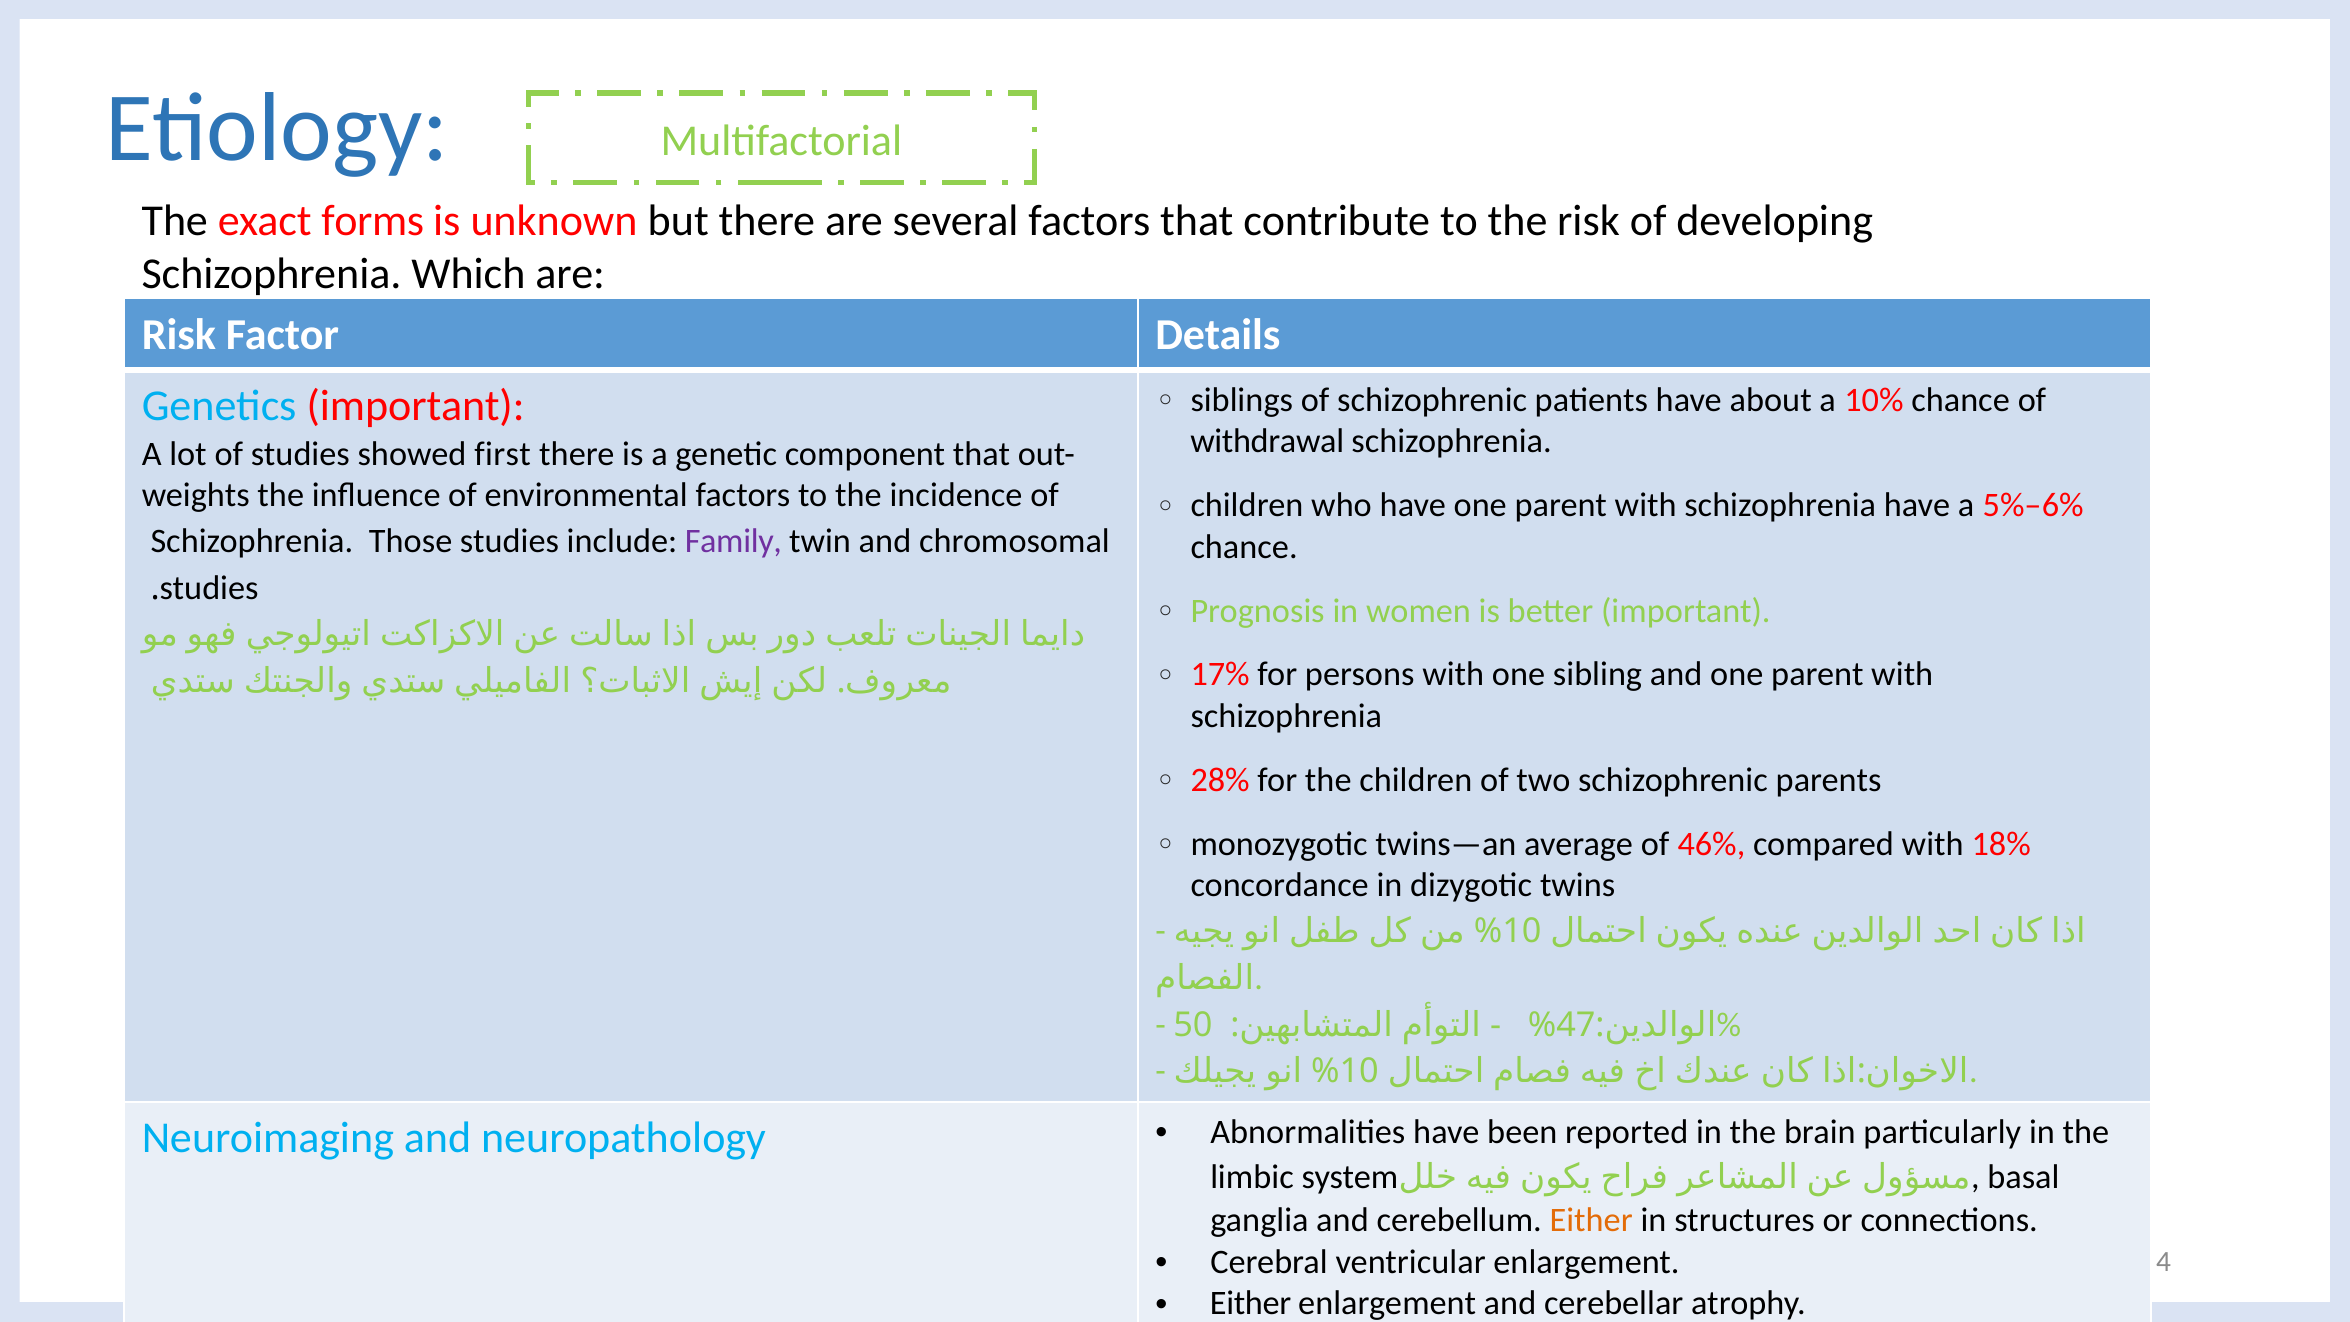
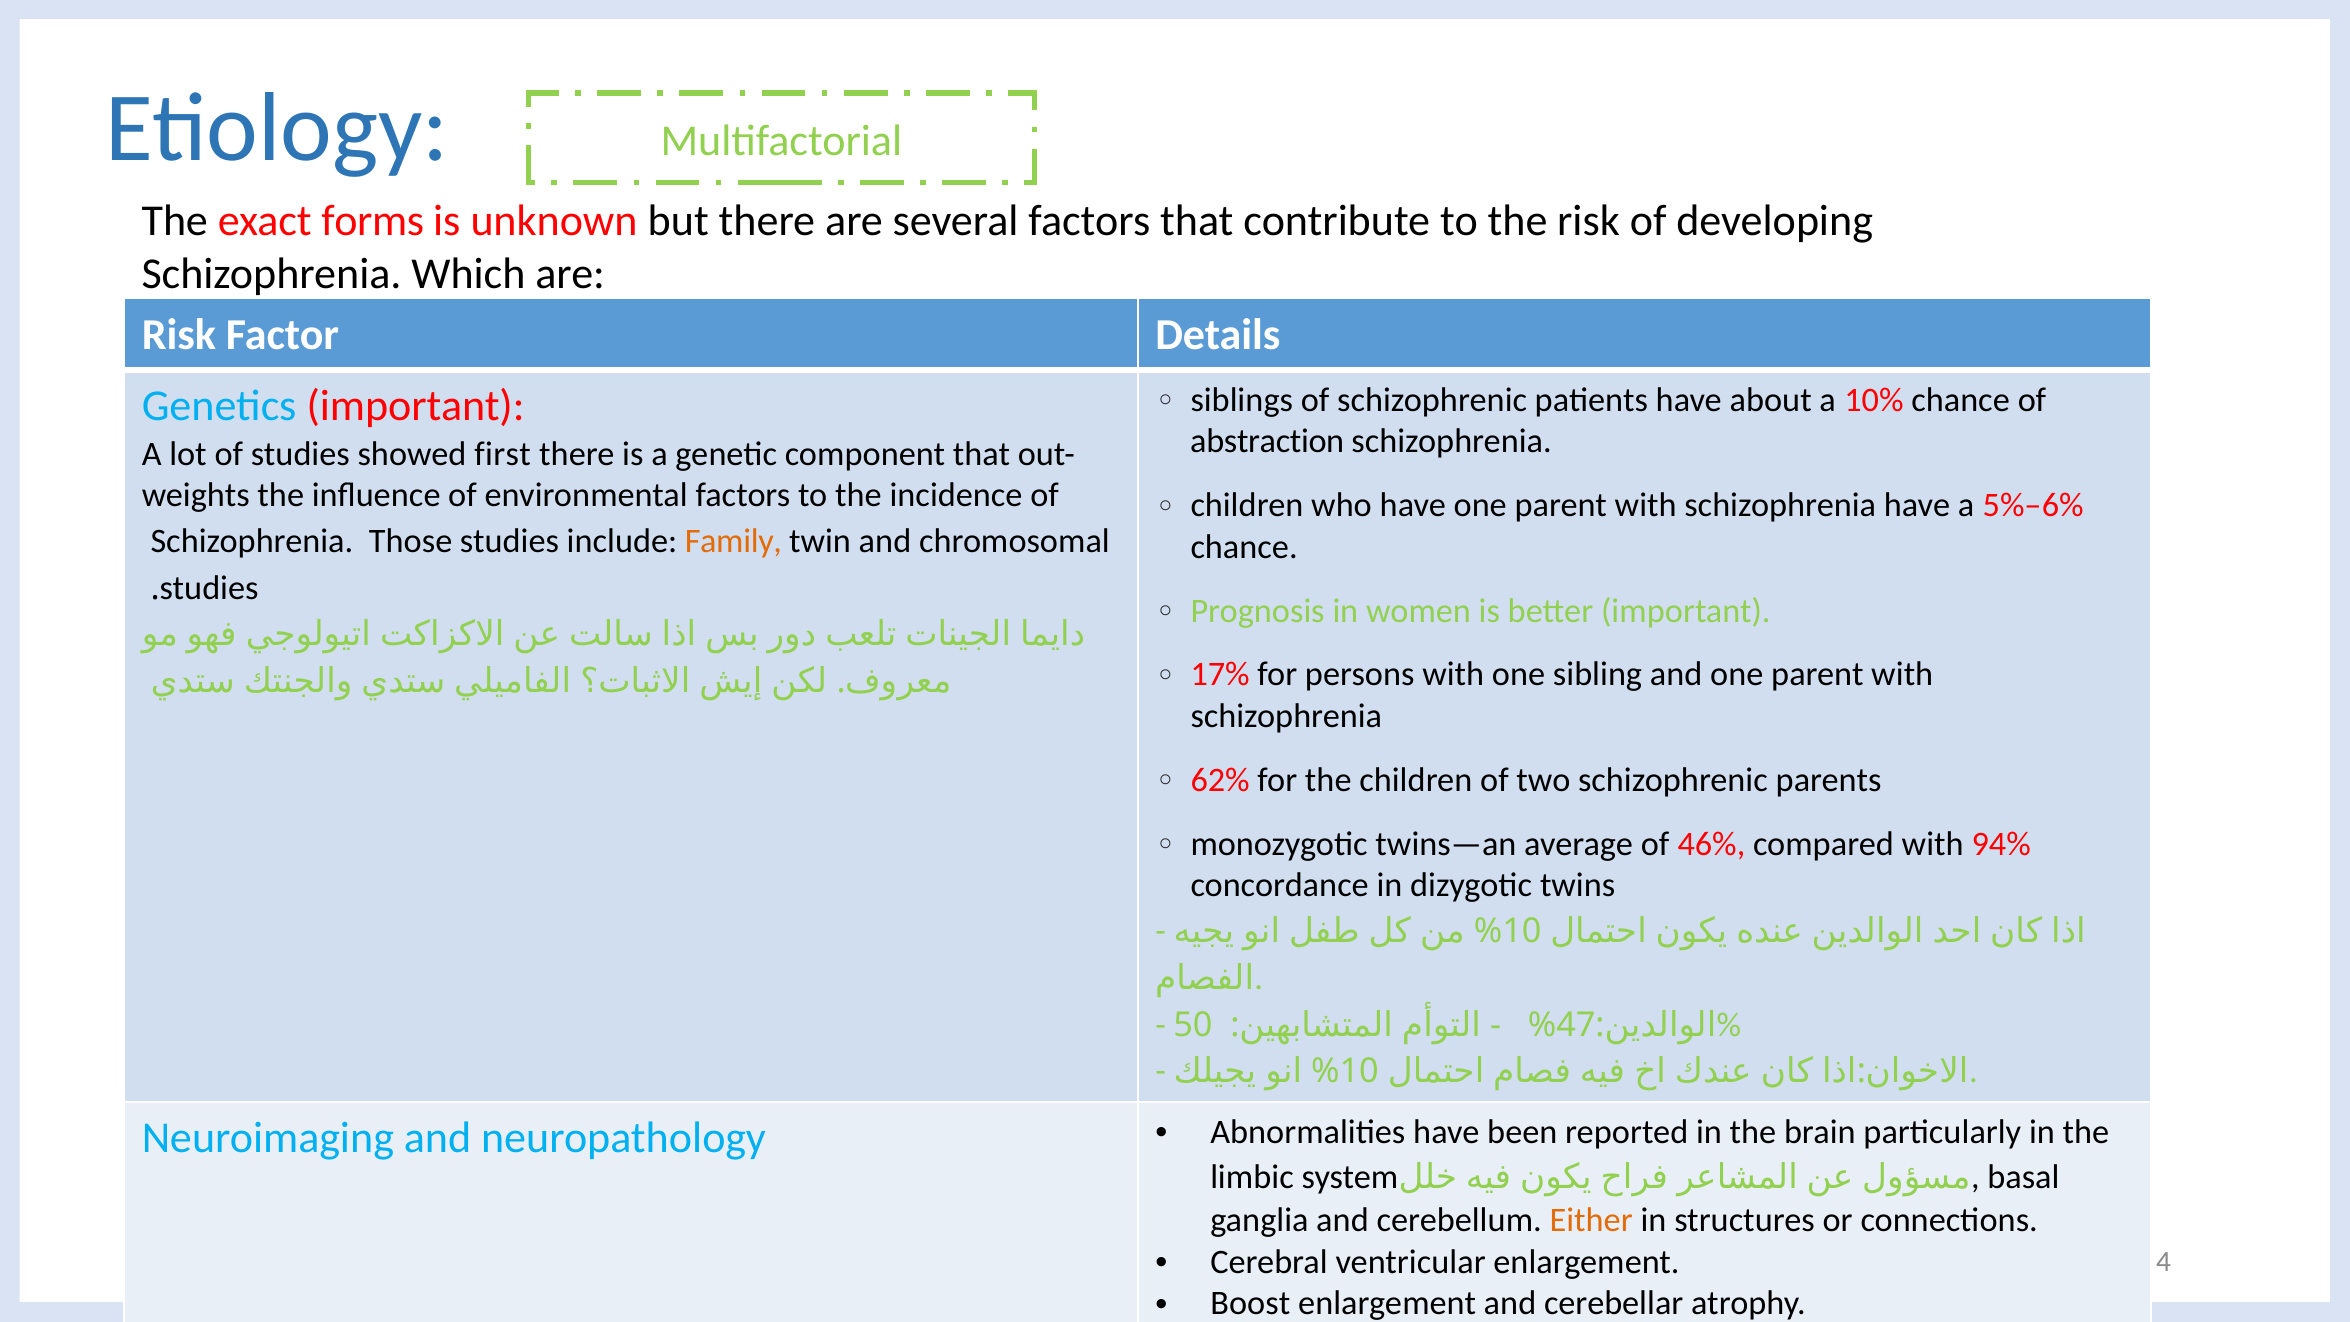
withdrawal: withdrawal -> abstraction
Family colour: purple -> orange
28%: 28% -> 62%
18%: 18% -> 94%
Either at (1251, 1304): Either -> Boost
